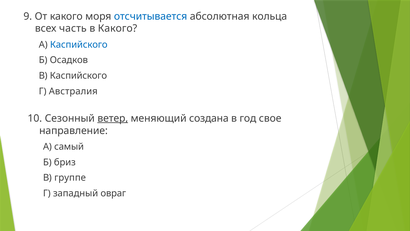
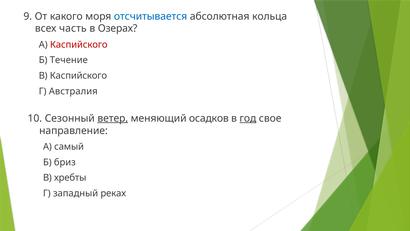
в Какого: Какого -> Озерах
Каспийского at (79, 45) colour: blue -> red
Осадков: Осадков -> Течение
создана: создана -> осадков
год underline: none -> present
группе: группе -> хребты
овраг: овраг -> реках
